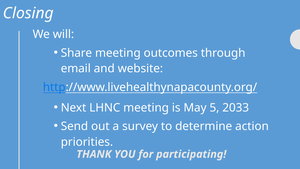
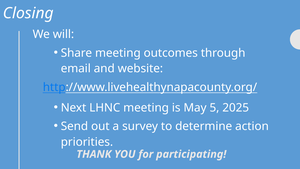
2033: 2033 -> 2025
